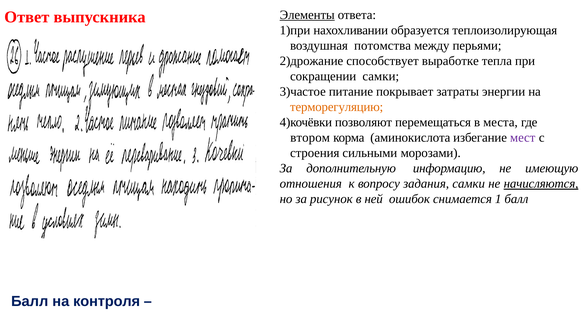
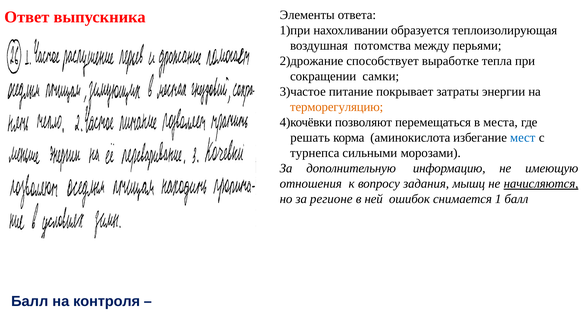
Элементы underline: present -> none
втором: втором -> решать
мест colour: purple -> blue
строения: строения -> турнепса
задания самки: самки -> мышц
рисунок: рисунок -> регионе
